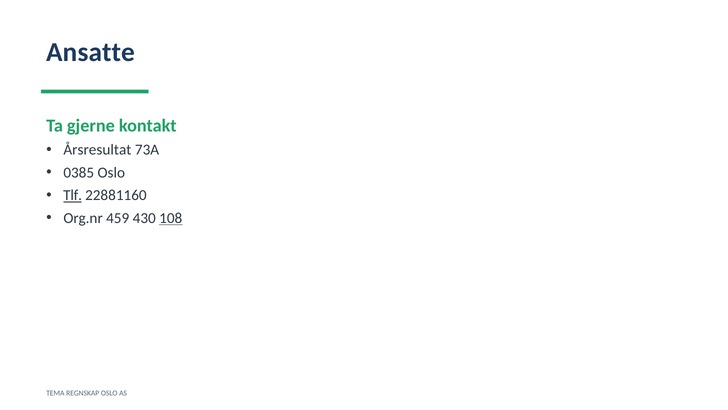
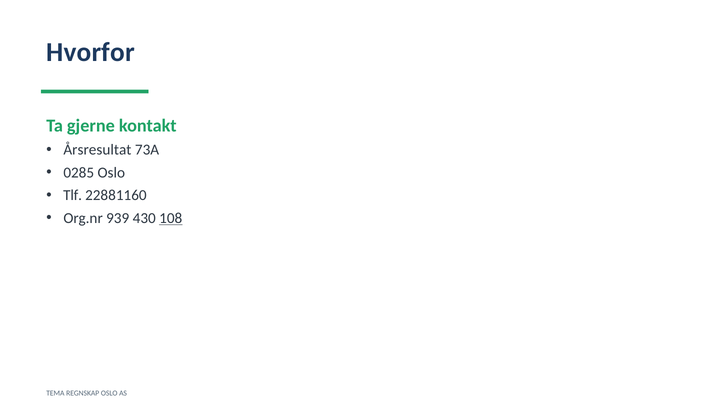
Ansatte: Ansatte -> Hvorfor
0385: 0385 -> 0285
Tlf underline: present -> none
459: 459 -> 939
